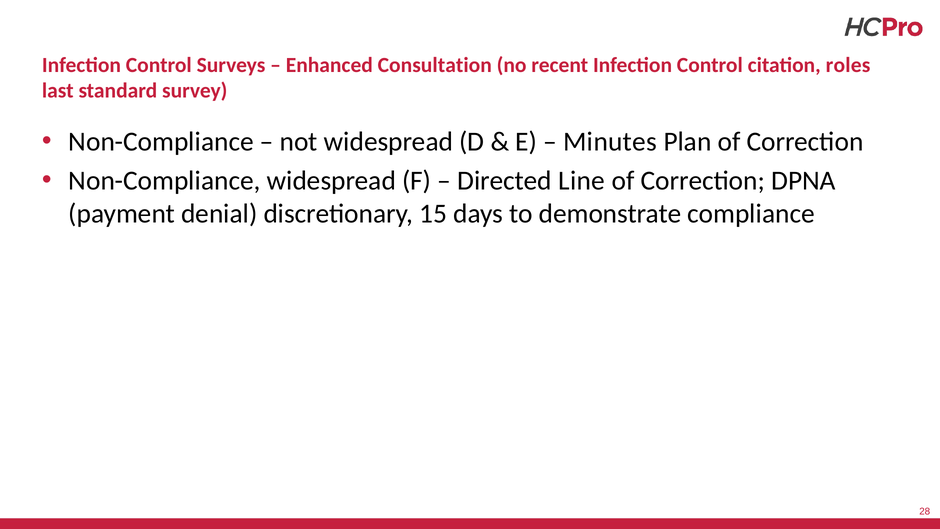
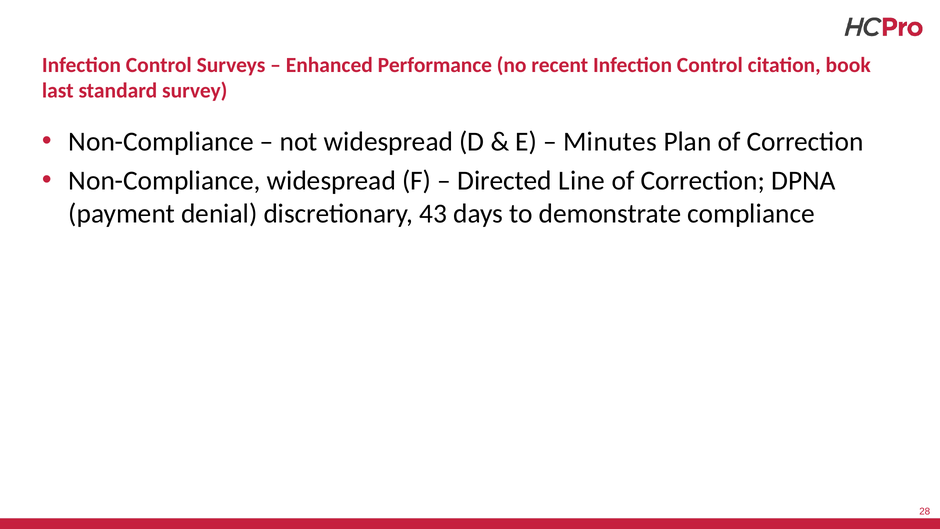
Consultation: Consultation -> Performance
roles: roles -> book
15: 15 -> 43
